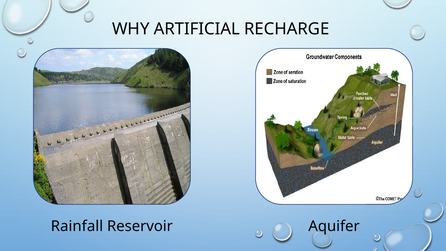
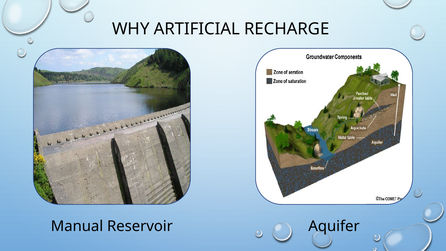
Rainfall: Rainfall -> Manual
